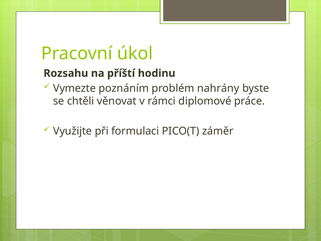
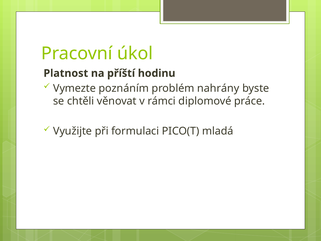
Rozsahu: Rozsahu -> Platnost
záměr: záměr -> mladá
